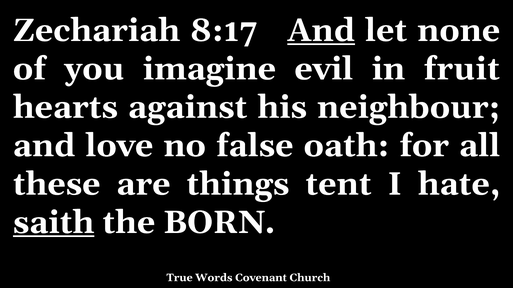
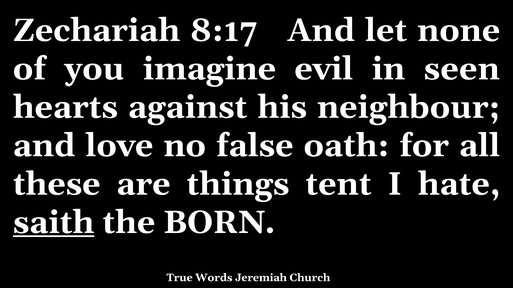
And at (321, 30) underline: present -> none
fruit: fruit -> seen
Covenant: Covenant -> Jeremiah
